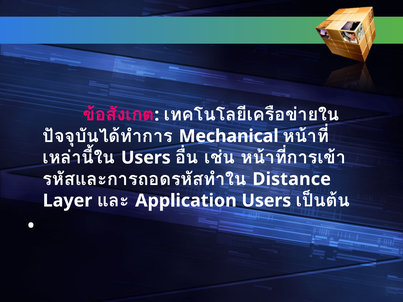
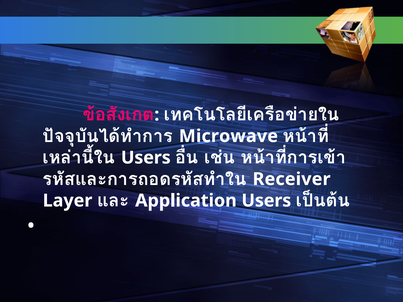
Mechanical: Mechanical -> Microwave
Distance: Distance -> Receiver
